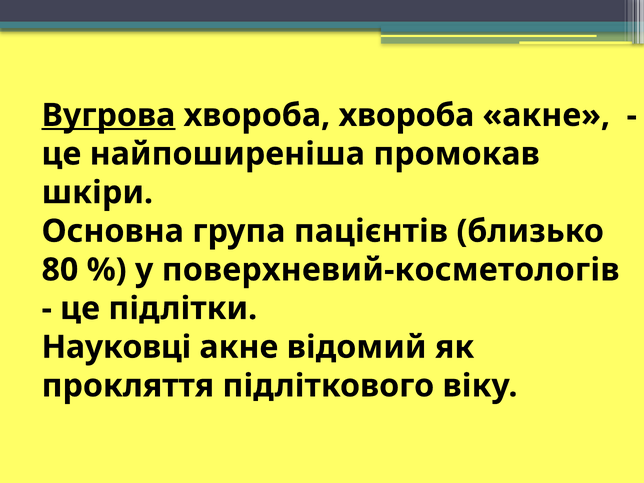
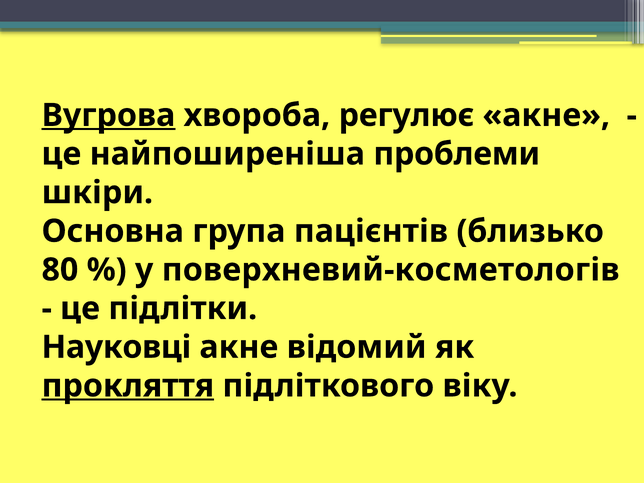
хвороба хвороба: хвороба -> регулює
промокав: промокав -> проблеми
прокляття underline: none -> present
